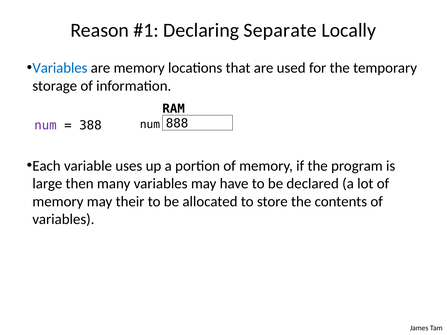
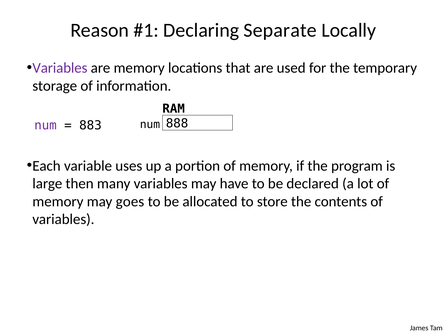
Variables at (60, 68) colour: blue -> purple
388: 388 -> 883
their: their -> goes
